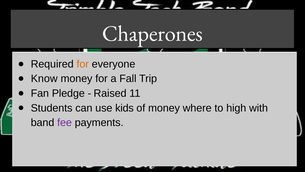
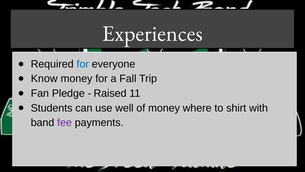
Chaperones: Chaperones -> Experiences
for at (83, 64) colour: orange -> blue
kids: kids -> well
high: high -> shirt
